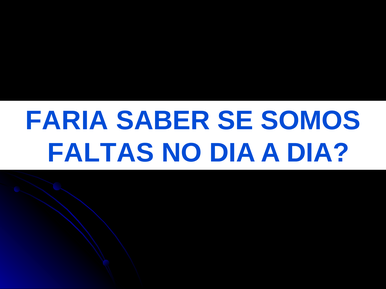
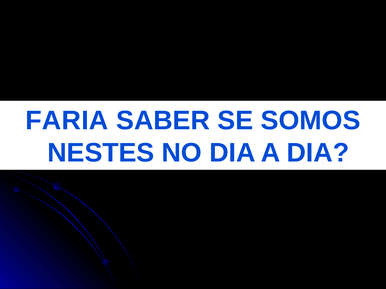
FALTAS: FALTAS -> NESTES
